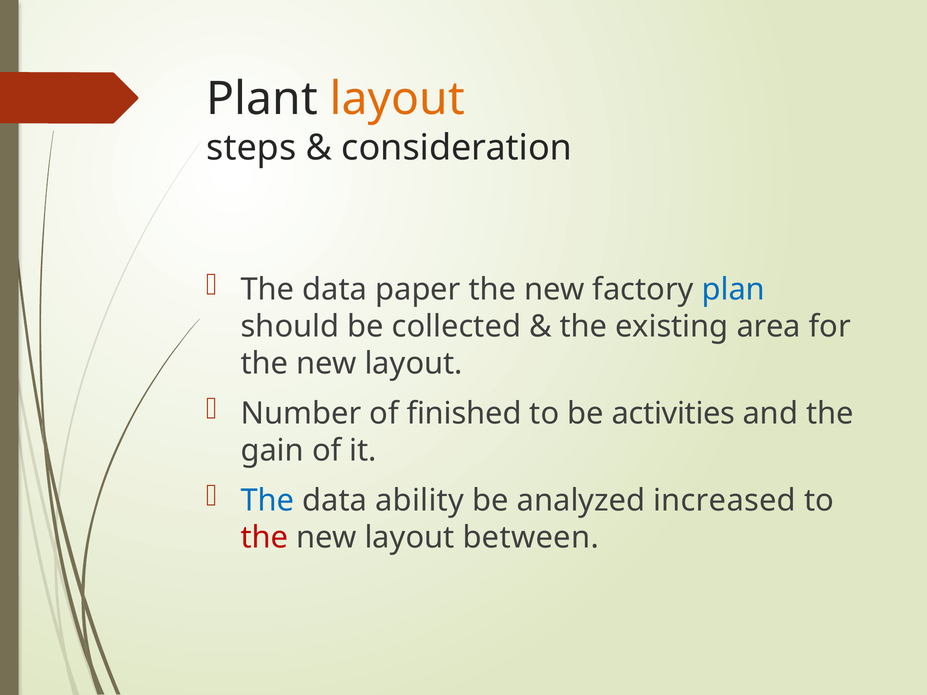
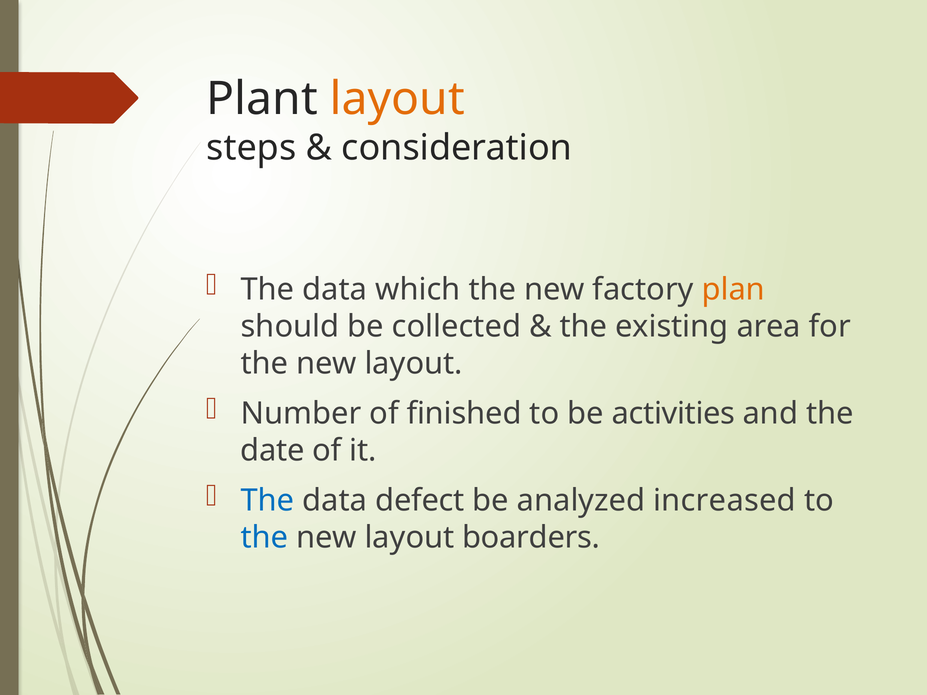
paper: paper -> which
plan colour: blue -> orange
gain: gain -> date
ability: ability -> defect
the at (264, 538) colour: red -> blue
between: between -> boarders
